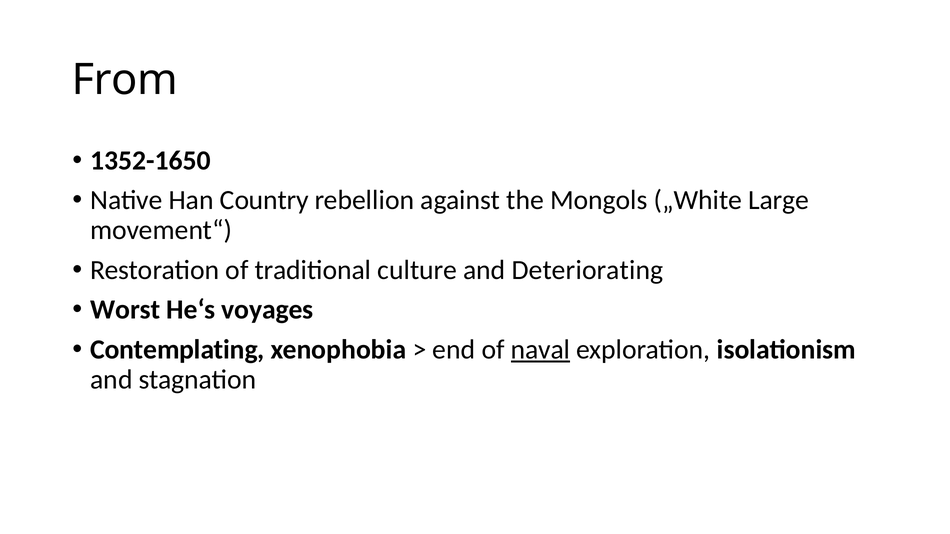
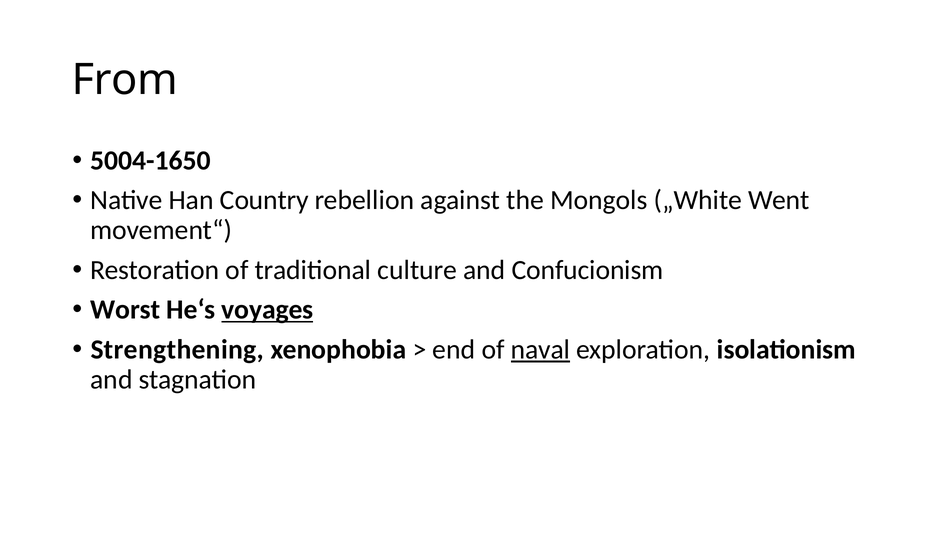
1352-1650: 1352-1650 -> 5004-1650
Large: Large -> Went
Deteriorating: Deteriorating -> Confucionism
voyages underline: none -> present
Contemplating: Contemplating -> Strengthening
